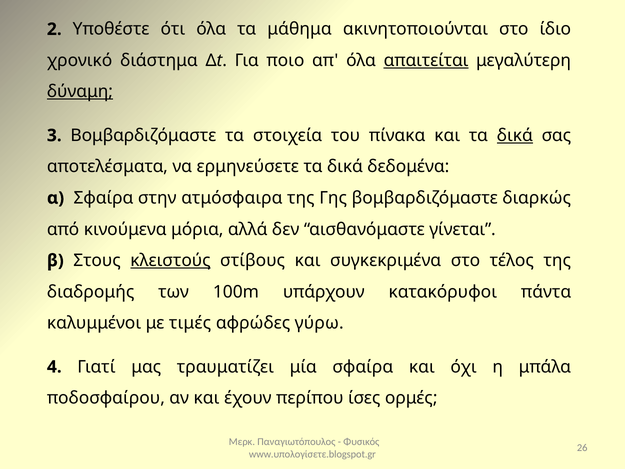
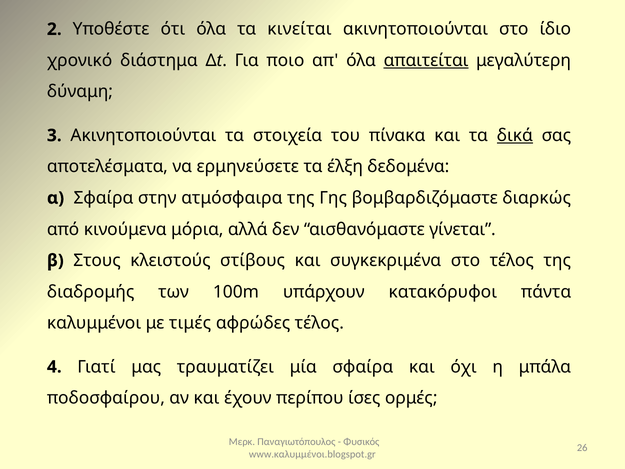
μάθημα: μάθημα -> κινείται
δύναμη underline: present -> none
3 Βομβαρδιζόμαστε: Βομβαρδιζόμαστε -> Ακινητοποιούνται
ερμηνεύσετε τα δικά: δικά -> έλξη
κλειστούς underline: present -> none
αφρώδες γύρω: γύρω -> τέλος
www.υπολογίσετε.blogspot.gr: www.υπολογίσετε.blogspot.gr -> www.καλυμμένοι.blogspot.gr
